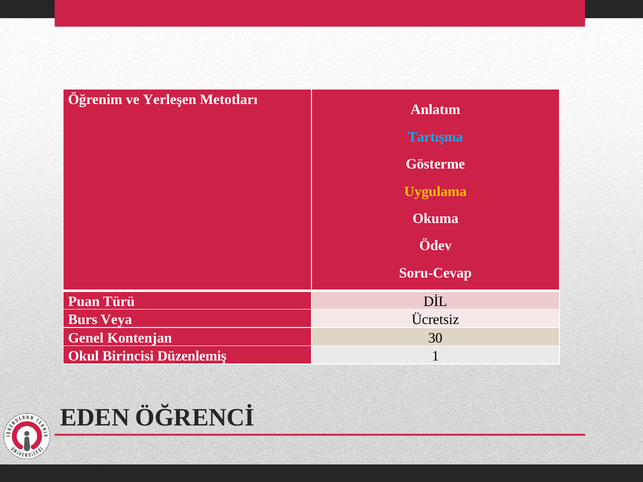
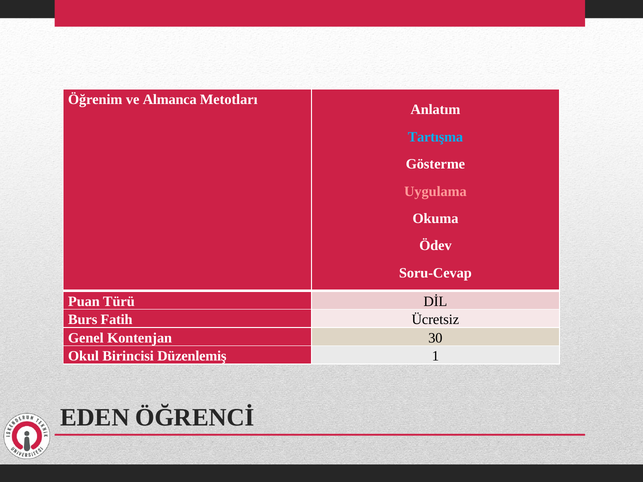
Yerleşen: Yerleşen -> Almanca
Uygulama colour: yellow -> pink
Veya: Veya -> Fatih
